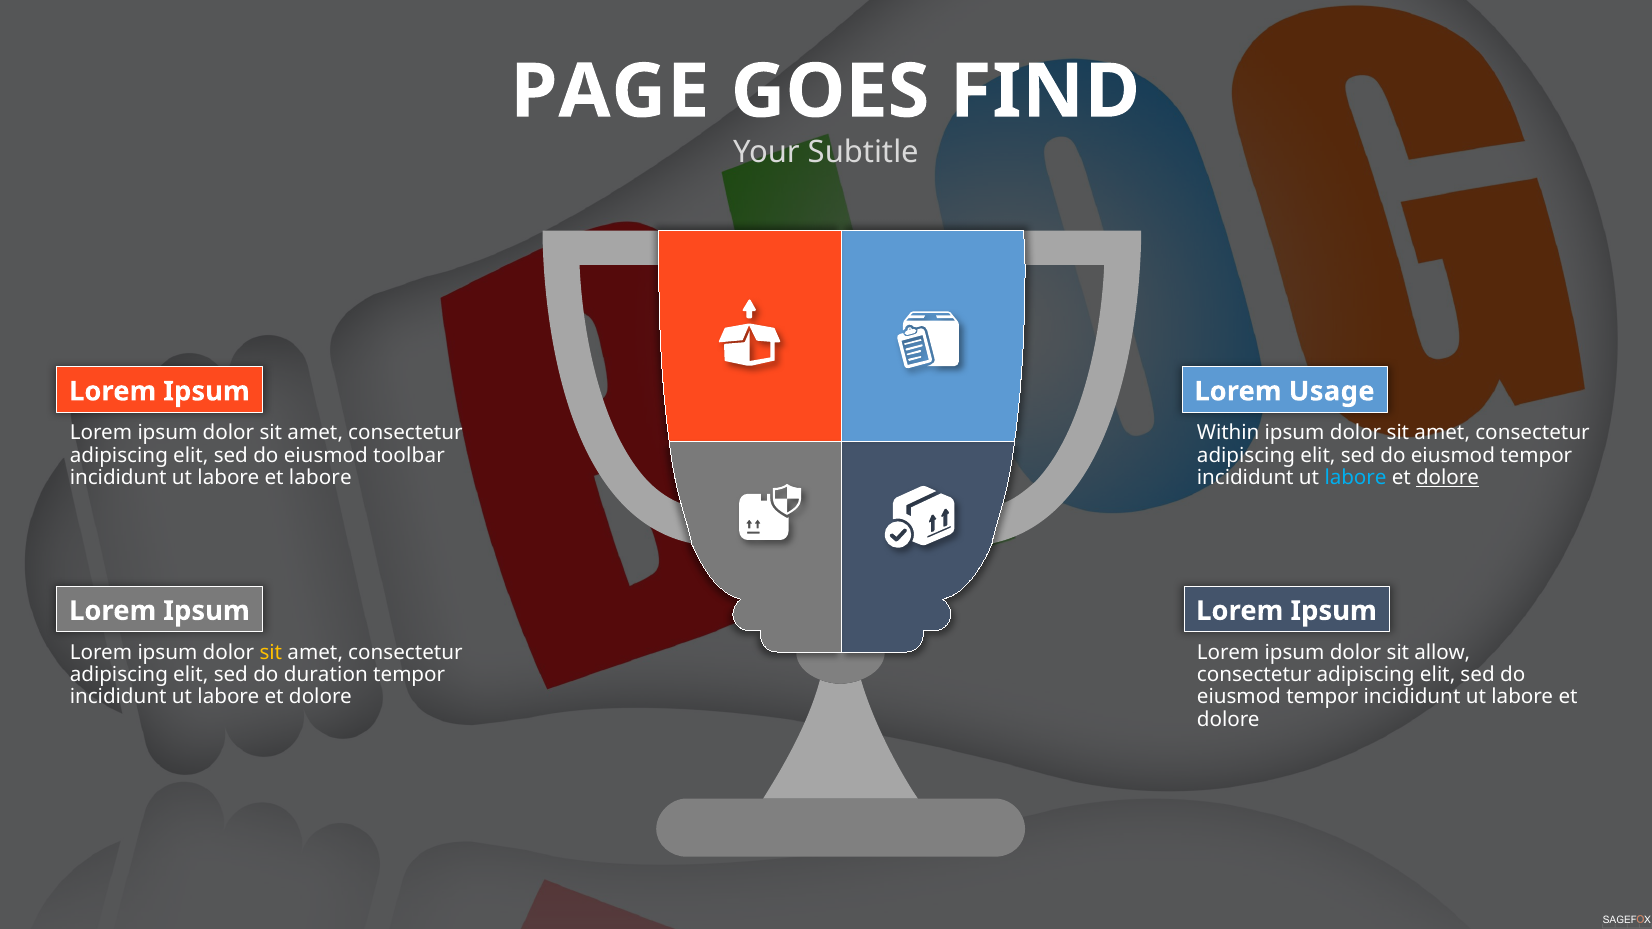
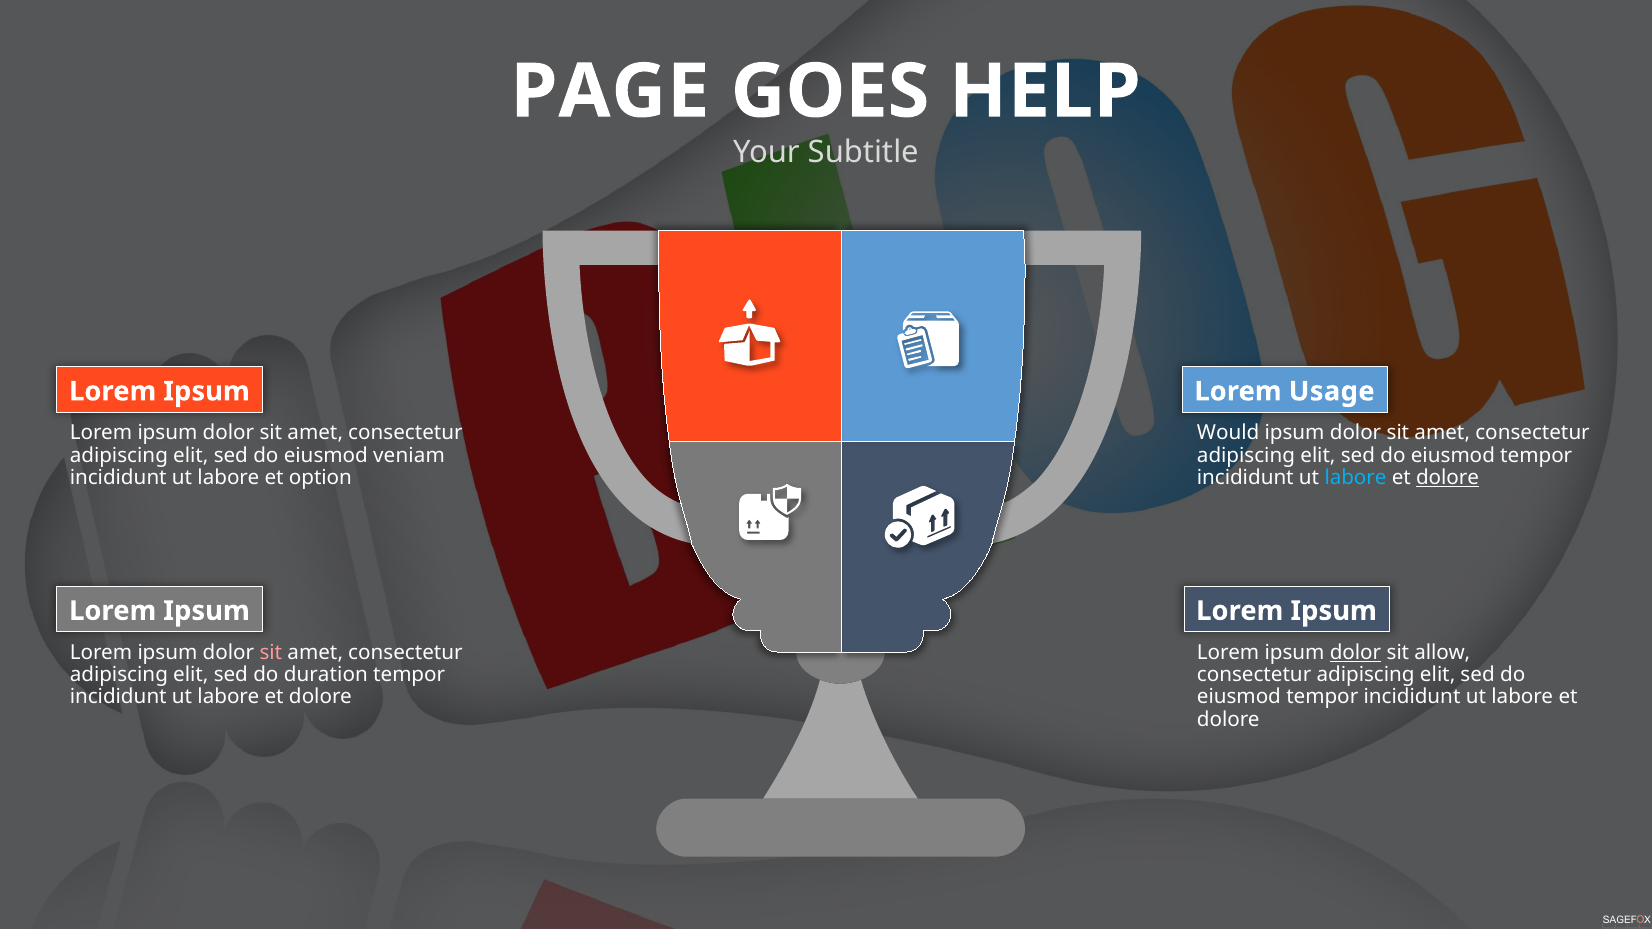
FIND: FIND -> HELP
Within: Within -> Would
toolbar: toolbar -> veniam
et labore: labore -> option
sit at (271, 653) colour: yellow -> pink
dolor at (1355, 653) underline: none -> present
